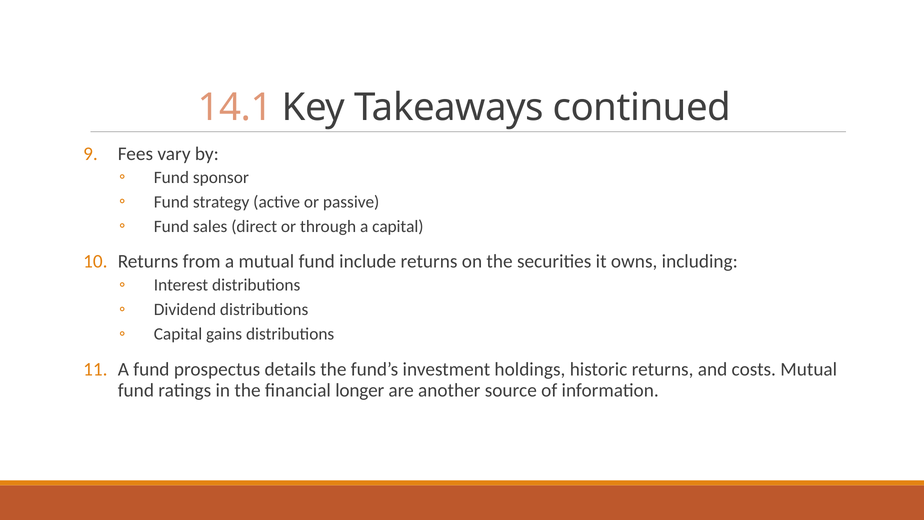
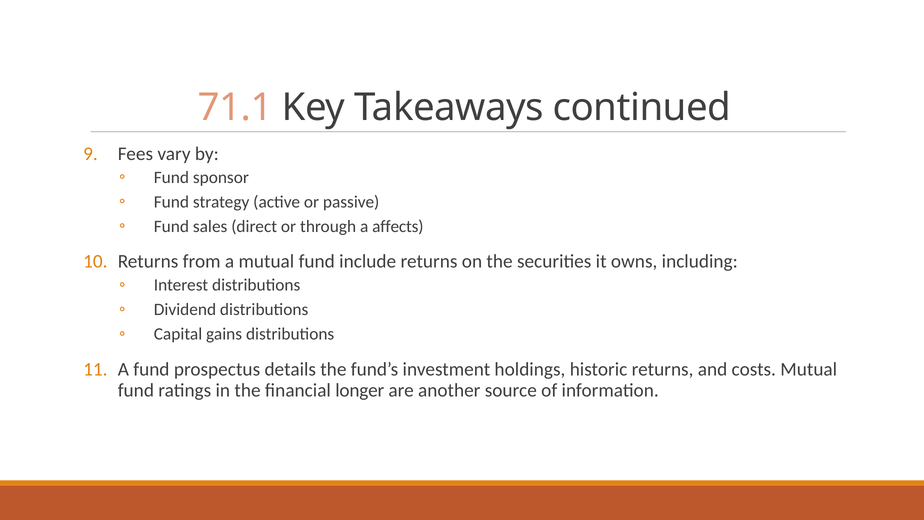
14.1: 14.1 -> 71.1
a capital: capital -> affects
